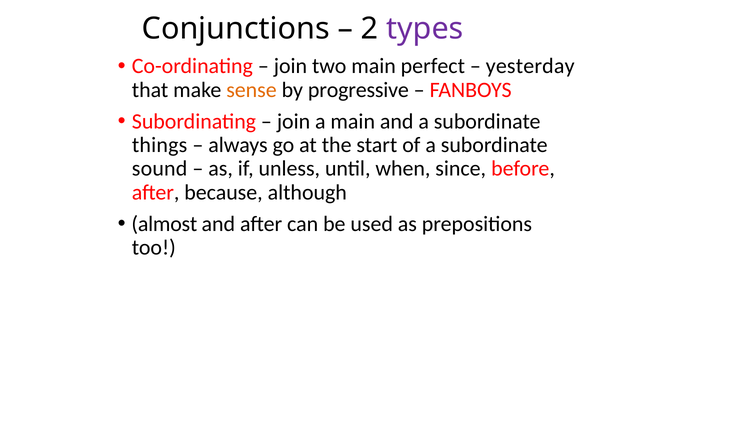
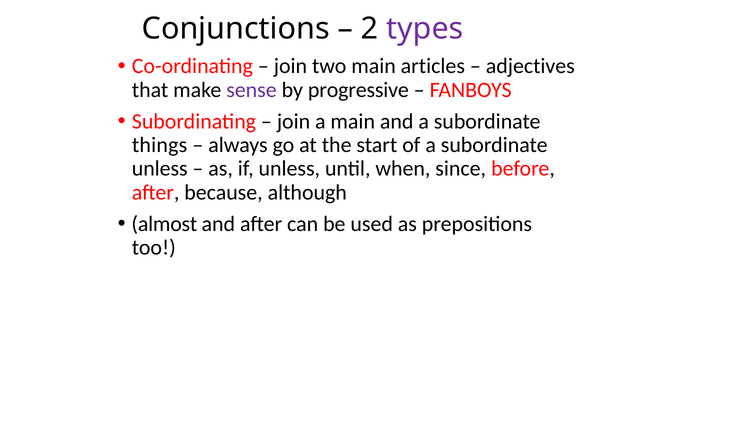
perfect: perfect -> articles
yesterday: yesterday -> adjectives
sense colour: orange -> purple
sound at (160, 169): sound -> unless
